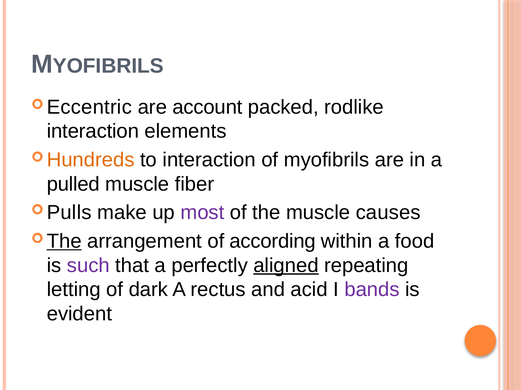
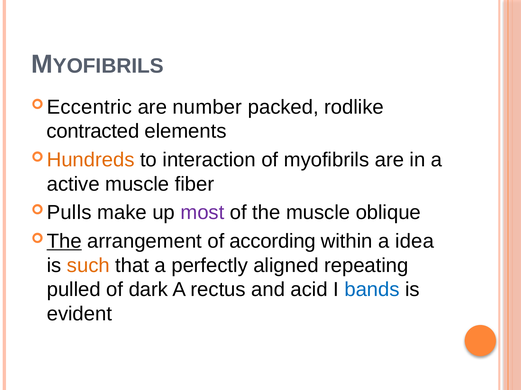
account: account -> number
interaction at (93, 132): interaction -> contracted
pulled: pulled -> active
causes: causes -> oblique
food: food -> idea
such colour: purple -> orange
aligned underline: present -> none
letting: letting -> pulled
bands colour: purple -> blue
